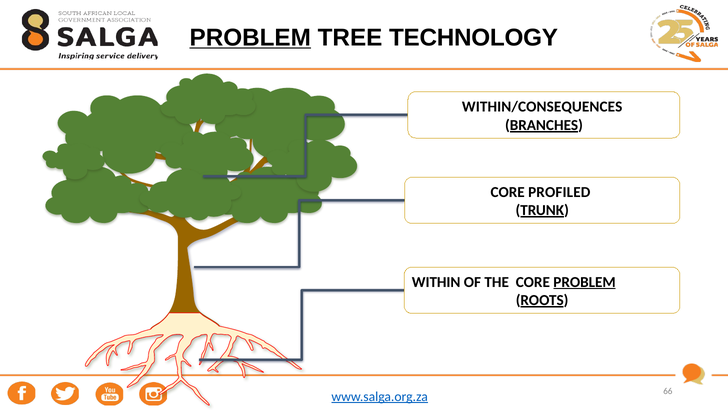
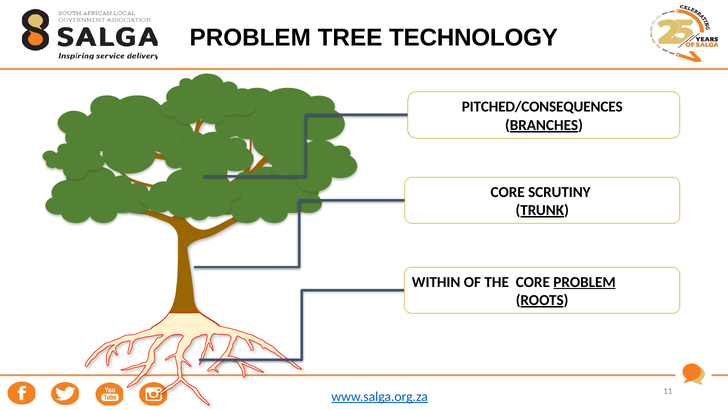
PROBLEM at (250, 37) underline: present -> none
WITHIN/CONSEQUENCES: WITHIN/CONSEQUENCES -> PITCHED/CONSEQUENCES
PROFILED: PROFILED -> SCRUTINY
66: 66 -> 11
